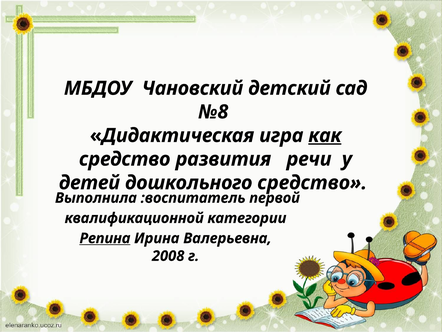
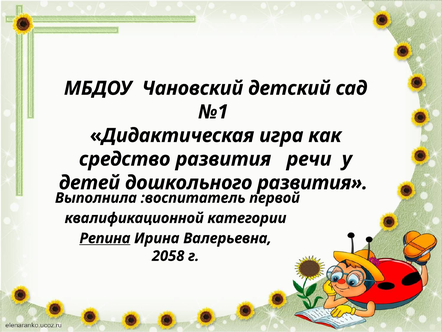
№8: №8 -> №1
как underline: present -> none
дошкольного средство: средство -> развития
2008: 2008 -> 2058
